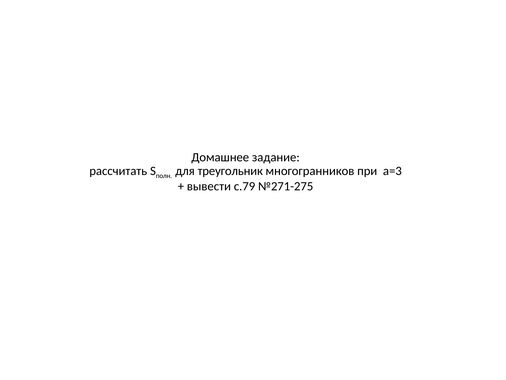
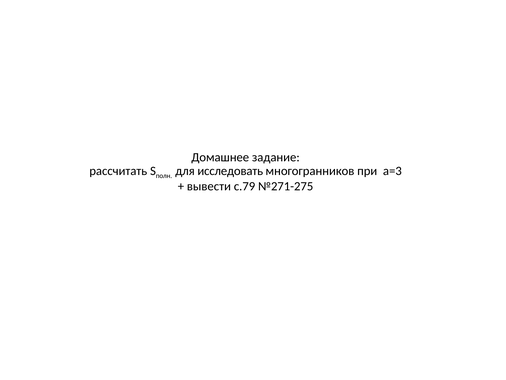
треугольник: треугольник -> исследовать
